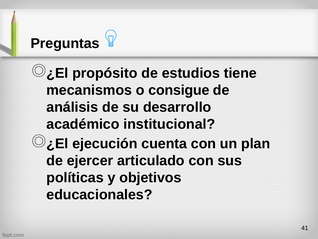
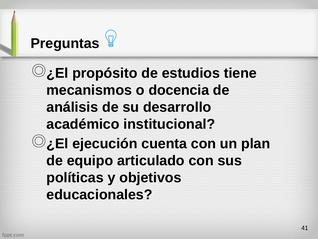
consigue: consigue -> docencia
ejercer: ejercer -> equipo
